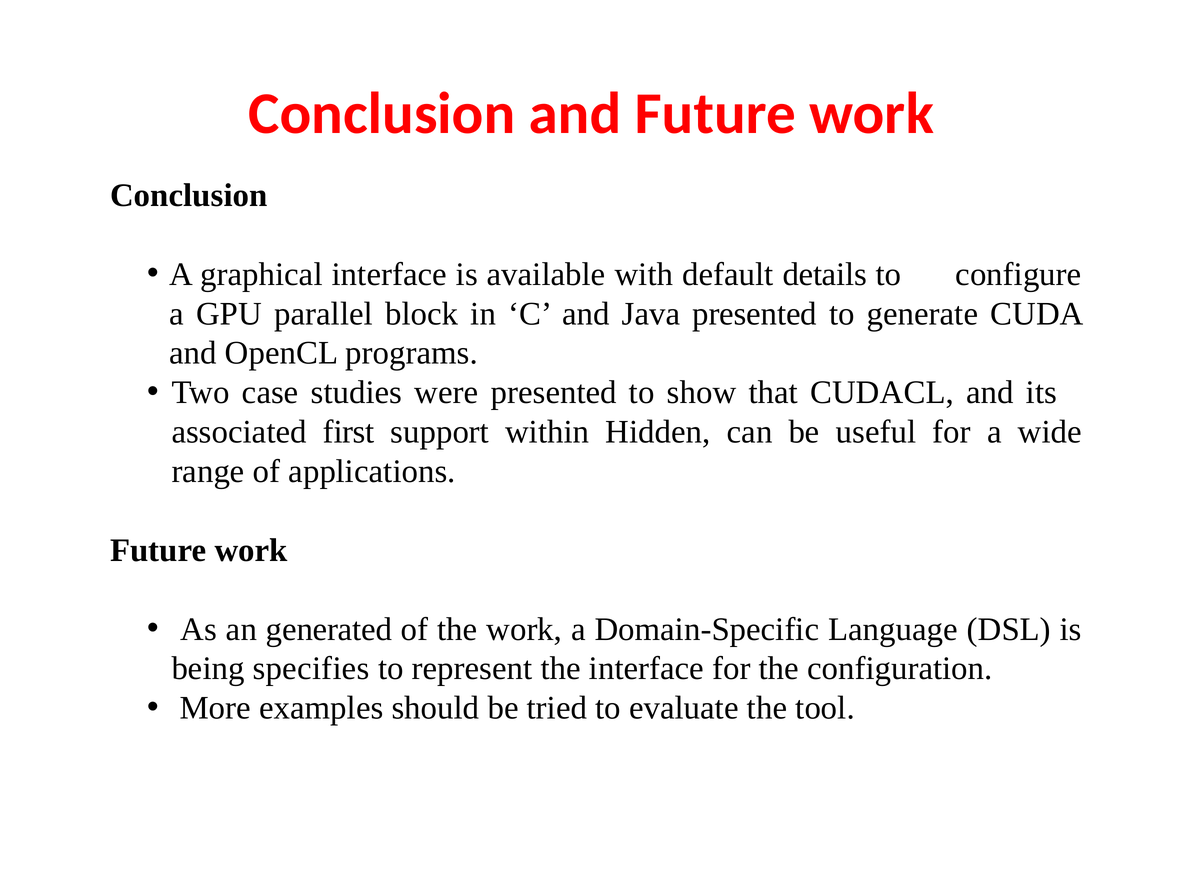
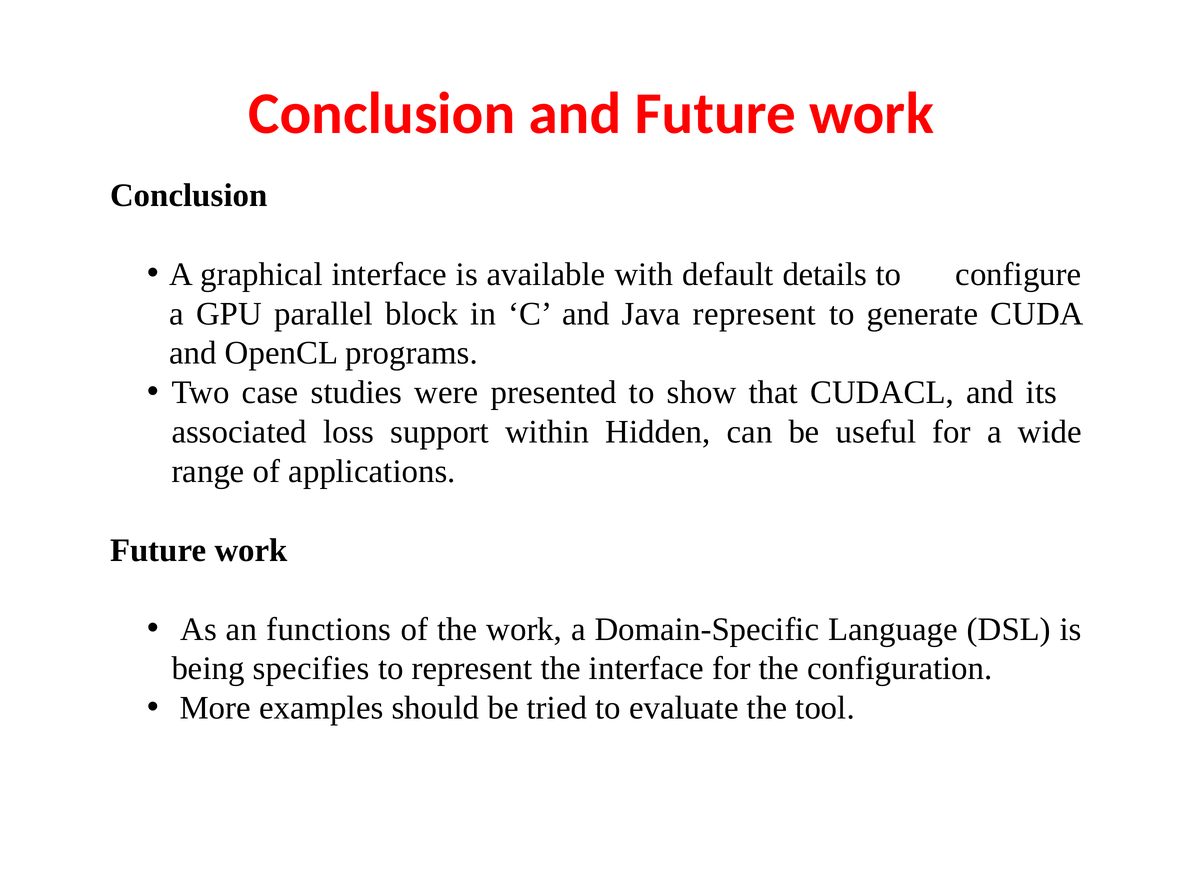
Java presented: presented -> represent
first: first -> loss
generated: generated -> functions
